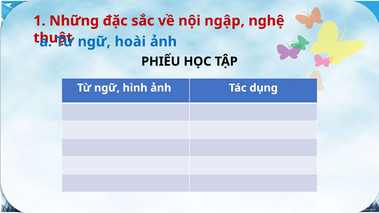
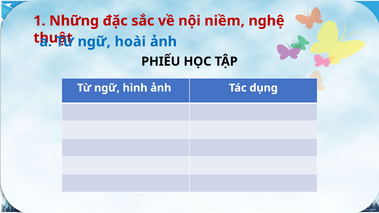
ngập: ngập -> niềm
